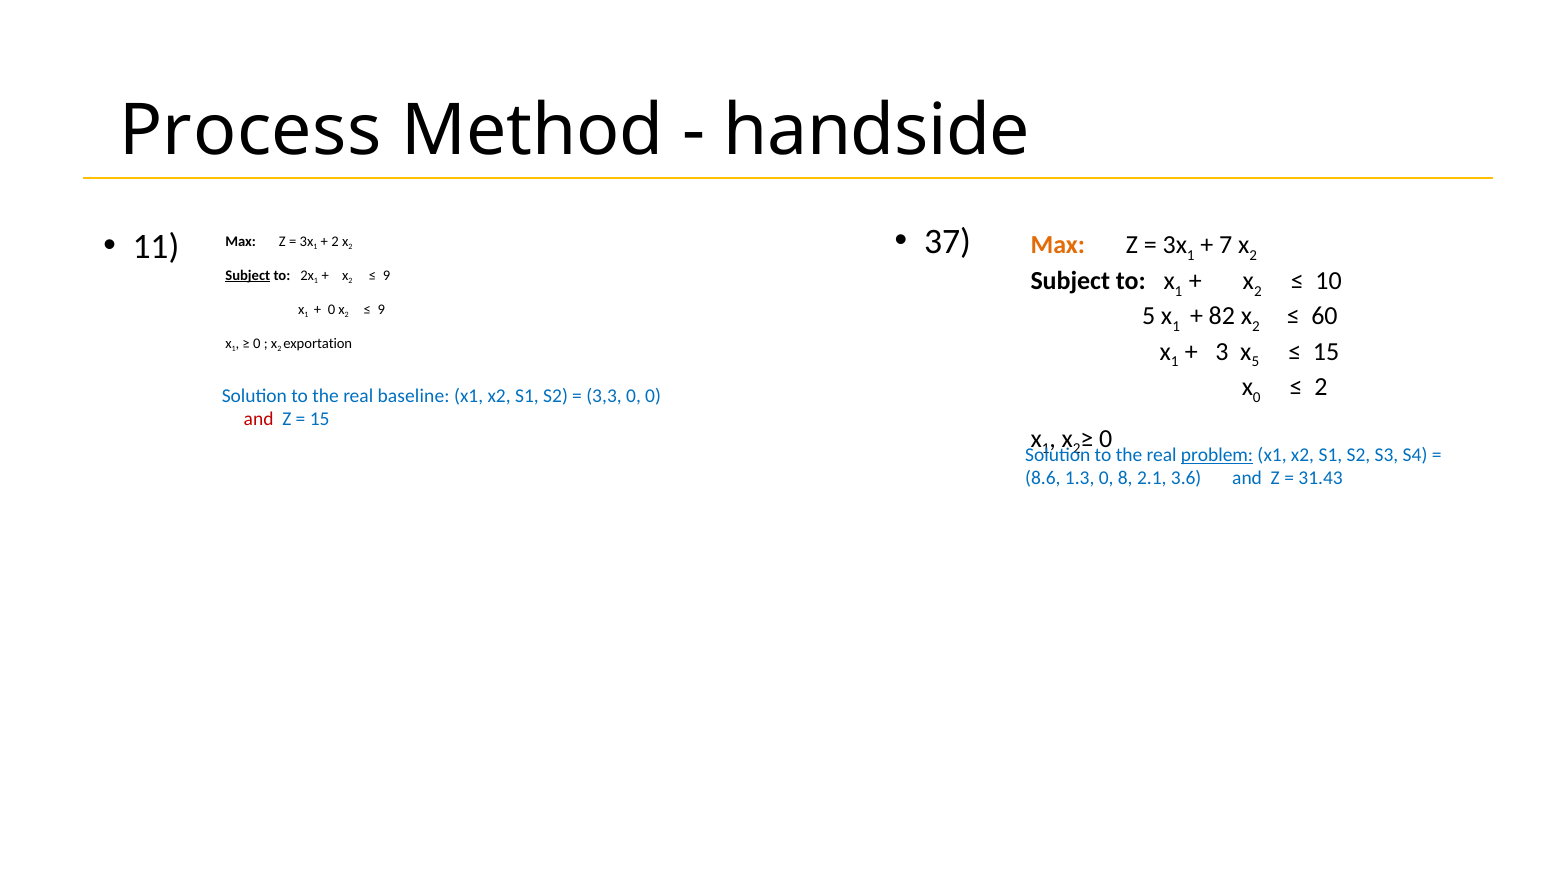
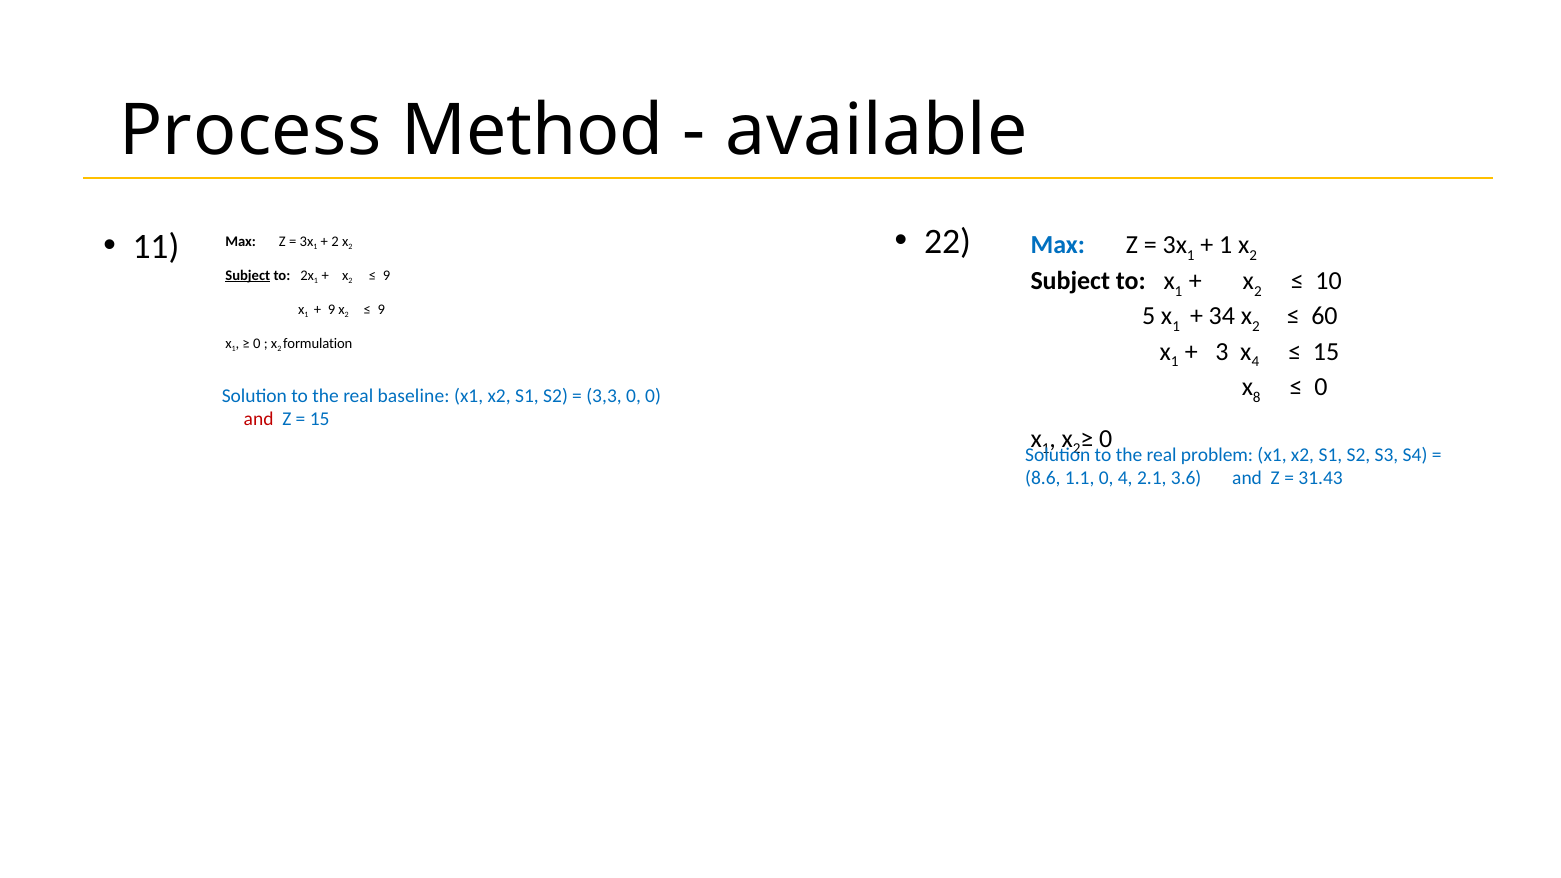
handside: handside -> available
37: 37 -> 22
Max at (1058, 245) colour: orange -> blue
7 at (1226, 245): 7 -> 1
0 at (331, 309): 0 -> 9
82: 82 -> 34
exportation: exportation -> formulation
5 at (1255, 362): 5 -> 4
0 at (1257, 397): 0 -> 8
2 at (1321, 387): 2 -> 0
problem underline: present -> none
1.3: 1.3 -> 1.1
0 8: 8 -> 4
